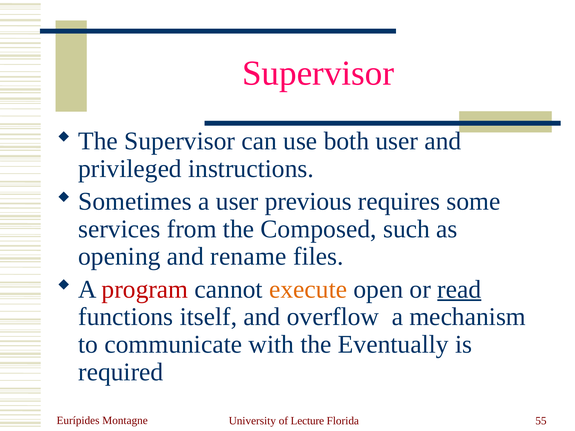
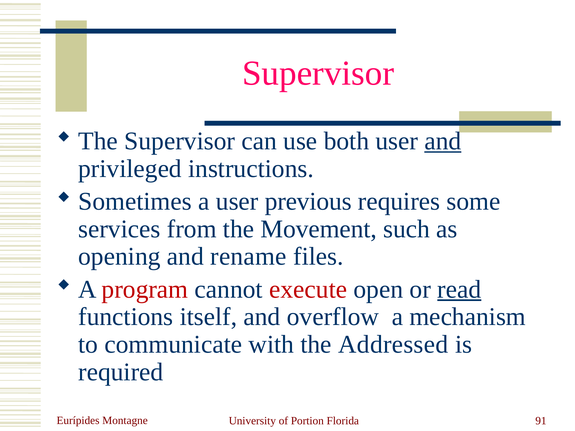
and at (443, 141) underline: none -> present
Composed: Composed -> Movement
execute colour: orange -> red
Eventually: Eventually -> Addressed
Lecture: Lecture -> Portion
55: 55 -> 91
